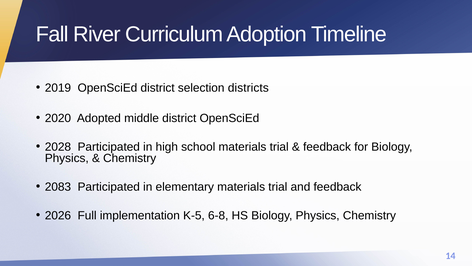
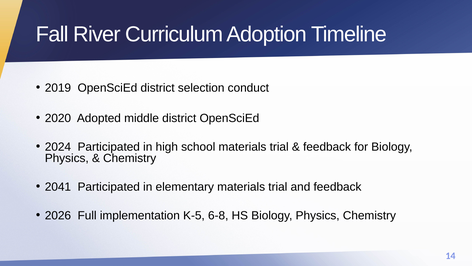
districts: districts -> conduct
2028: 2028 -> 2024
2083: 2083 -> 2041
